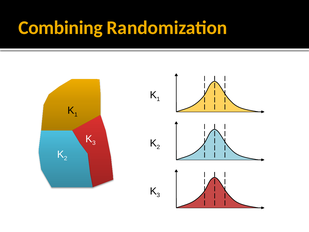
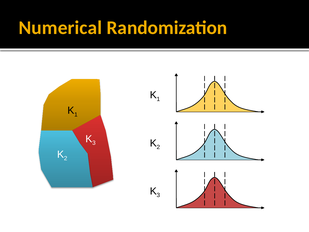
Combining: Combining -> Numerical
